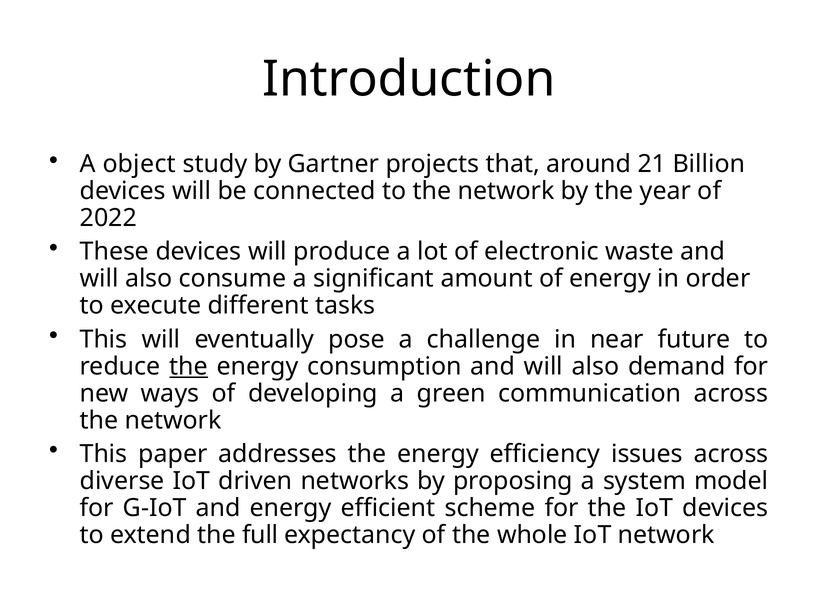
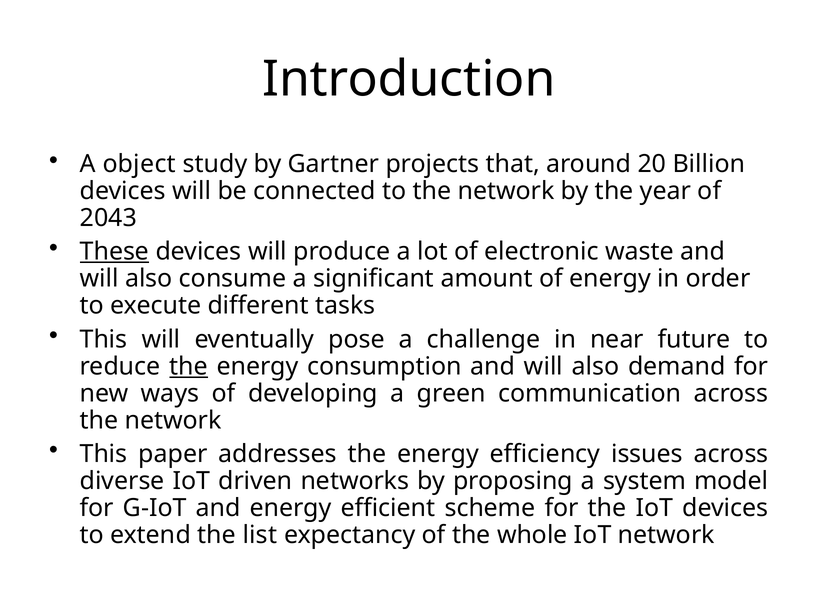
21: 21 -> 20
2022: 2022 -> 2043
These underline: none -> present
full: full -> list
